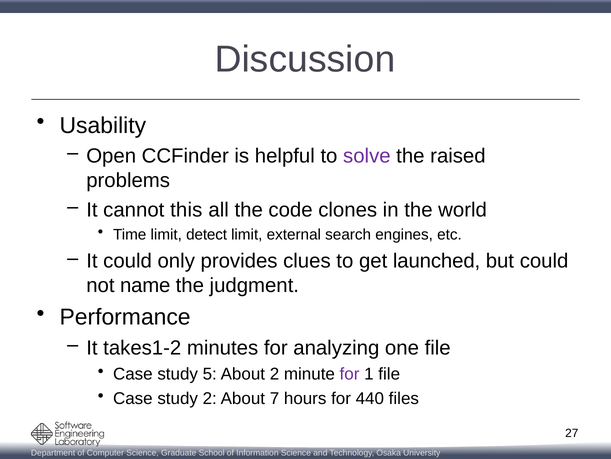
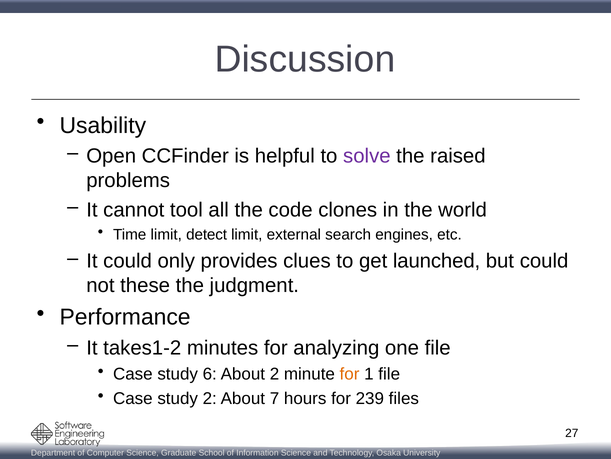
this: this -> tool
name: name -> these
5: 5 -> 6
for at (350, 374) colour: purple -> orange
440: 440 -> 239
